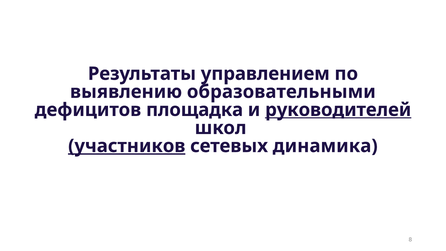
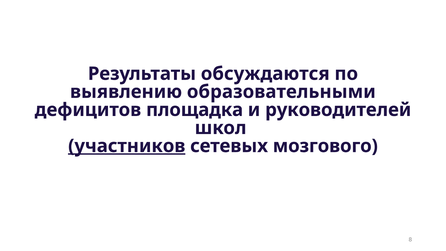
управлением: управлением -> обсуждаются
руководителей underline: present -> none
динамика: динамика -> мозгового
